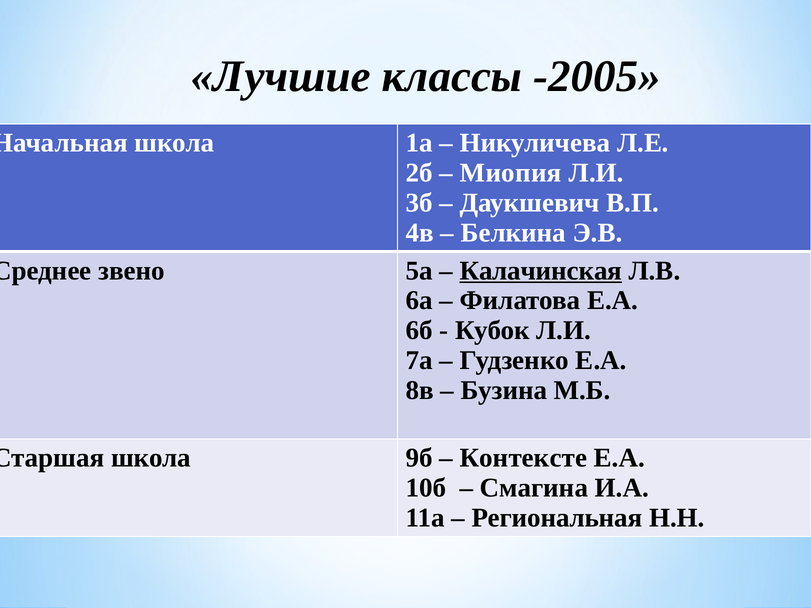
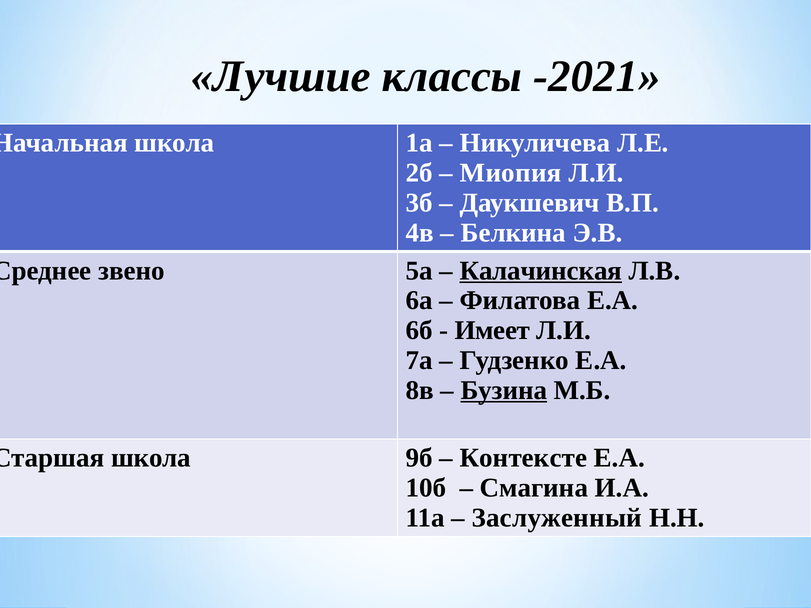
-2005: -2005 -> -2021
Кубок: Кубок -> Имеет
Бузина underline: none -> present
Региональная: Региональная -> Заслуженный
